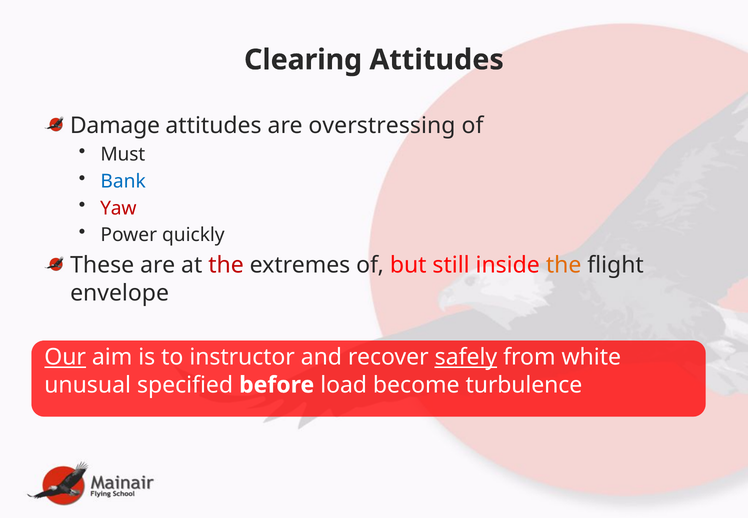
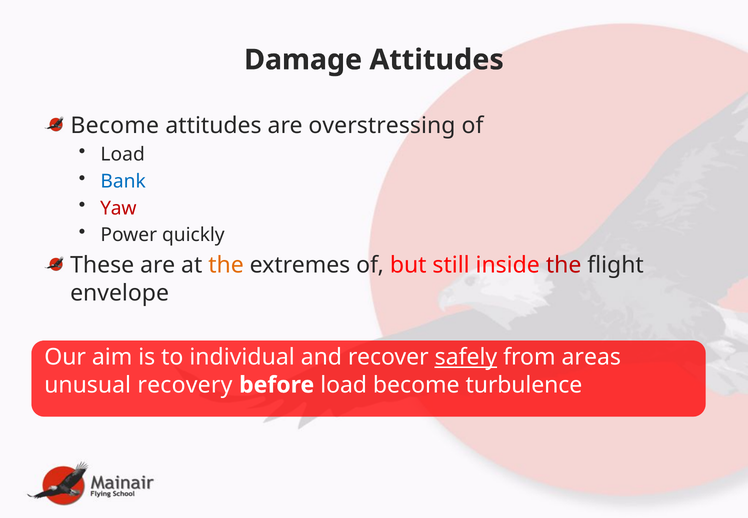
Clearing: Clearing -> Damage
Damage at (115, 126): Damage -> Become
Must at (123, 154): Must -> Load
the at (226, 265) colour: red -> orange
the at (564, 265) colour: orange -> red
Our underline: present -> none
instructor: instructor -> individual
white: white -> areas
specified: specified -> recovery
